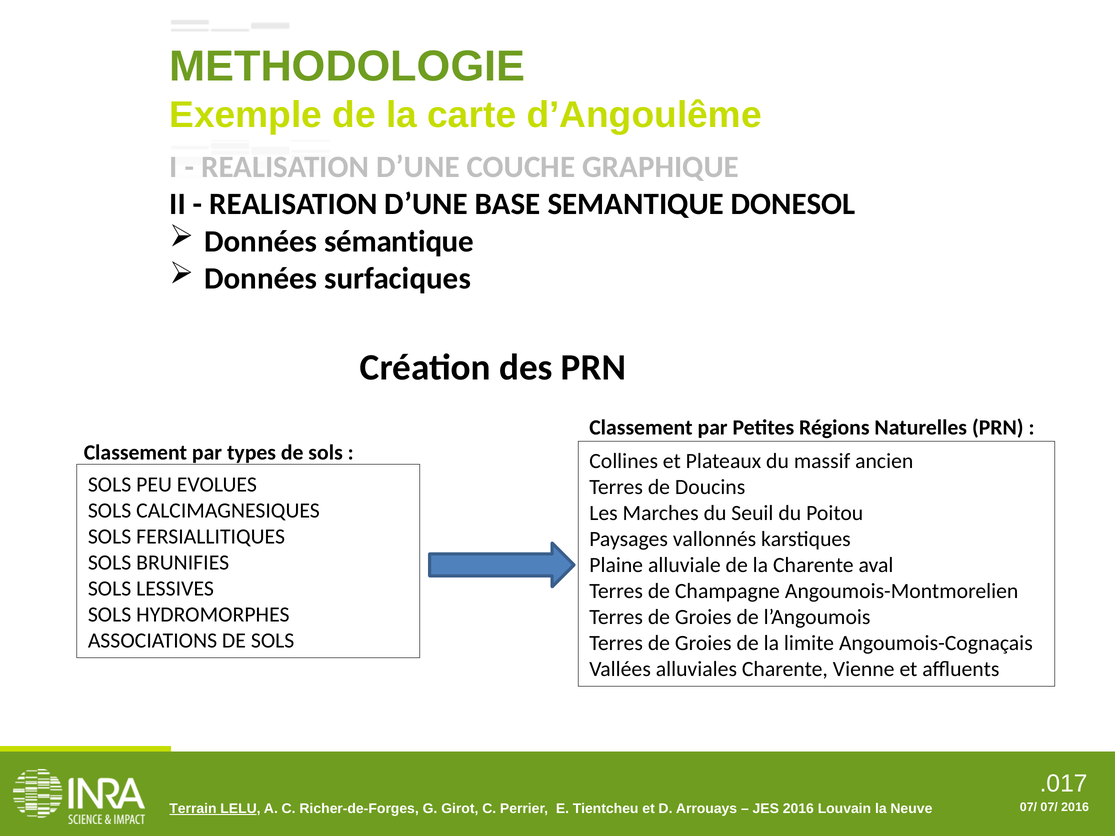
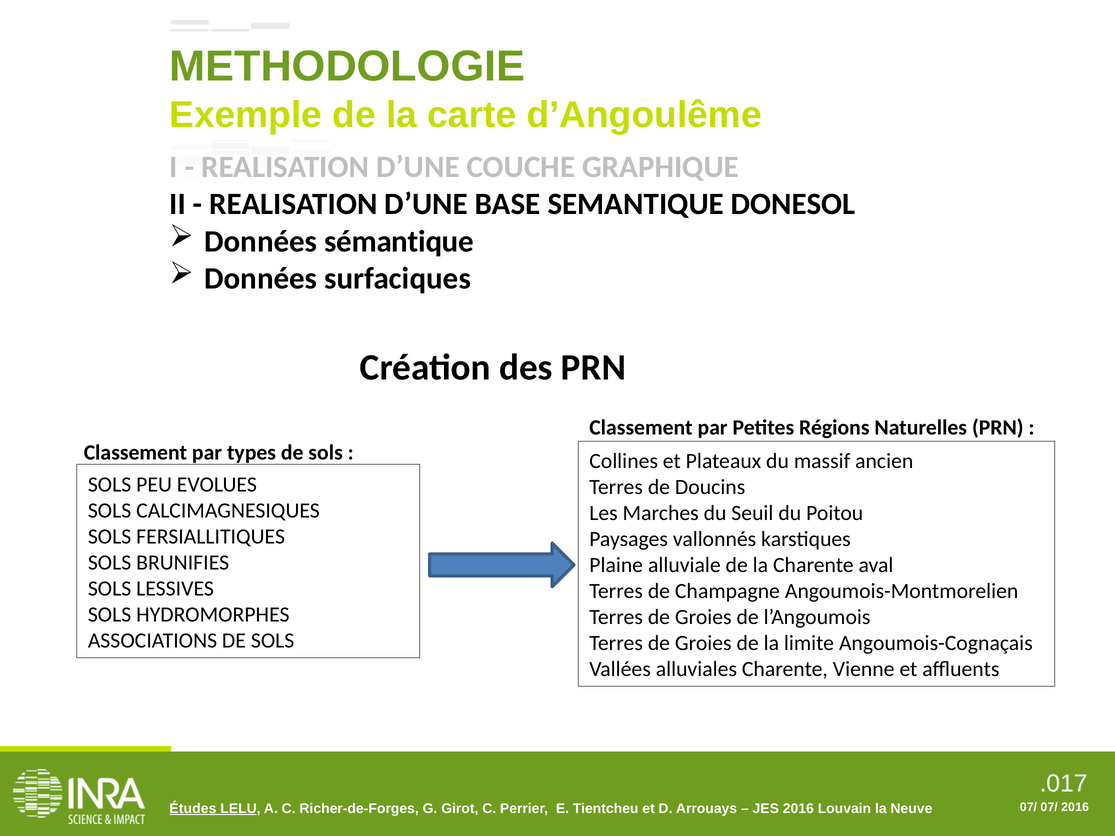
Terrain: Terrain -> Études
